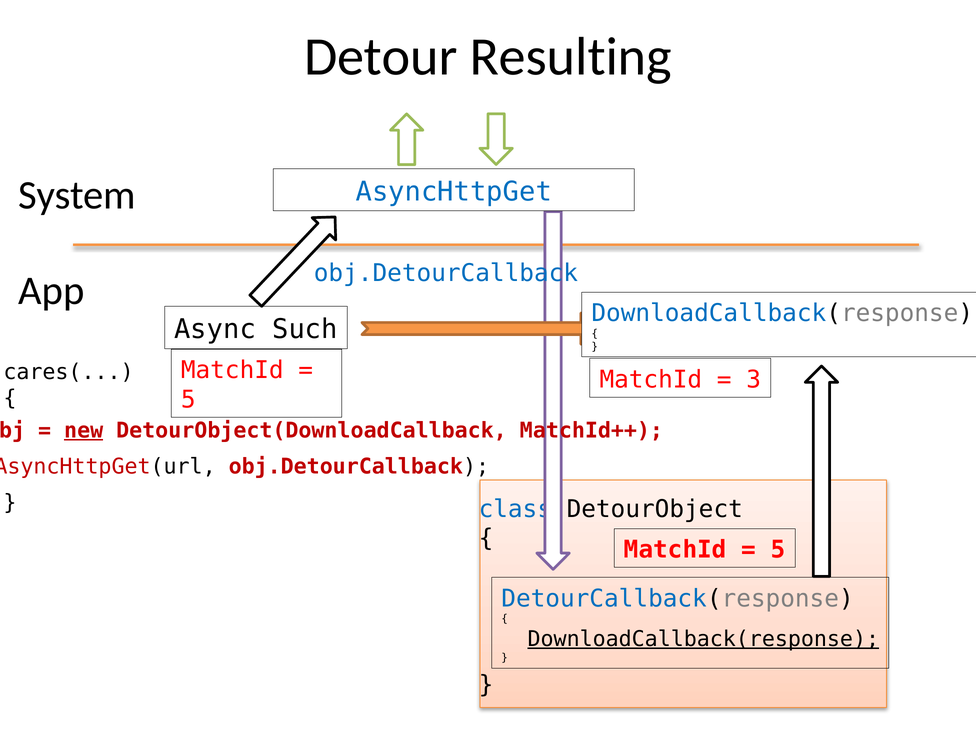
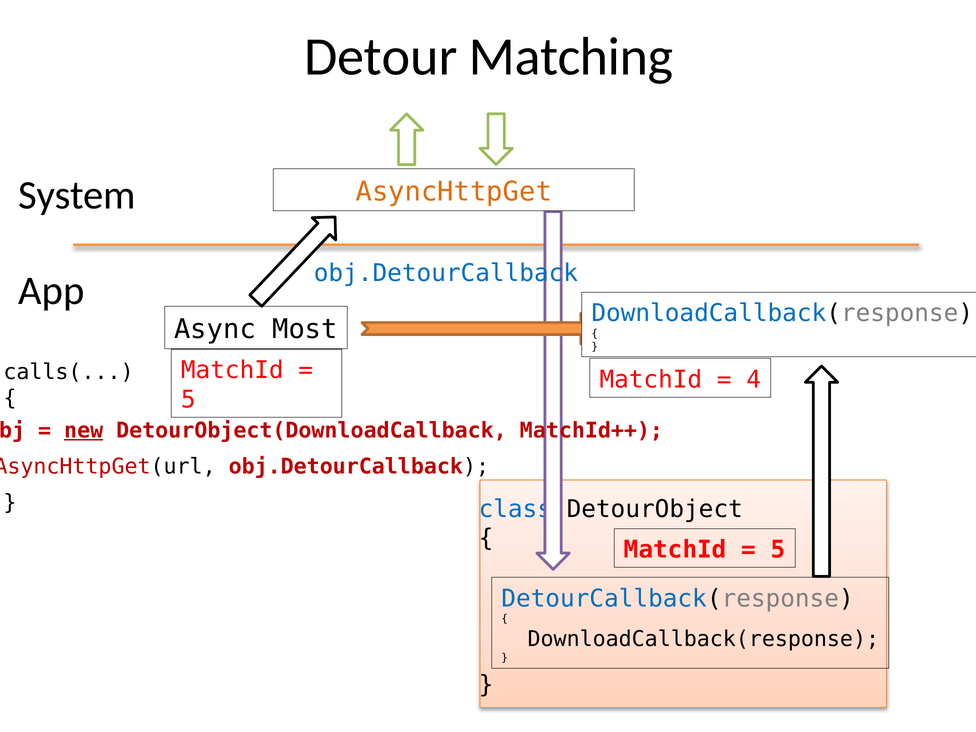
Resulting: Resulting -> Matching
AsyncHttpGet colour: blue -> orange
Such: Such -> Most
cares(: cares( -> calls(
3: 3 -> 4
DownloadCallback(response at (703, 639) underline: present -> none
